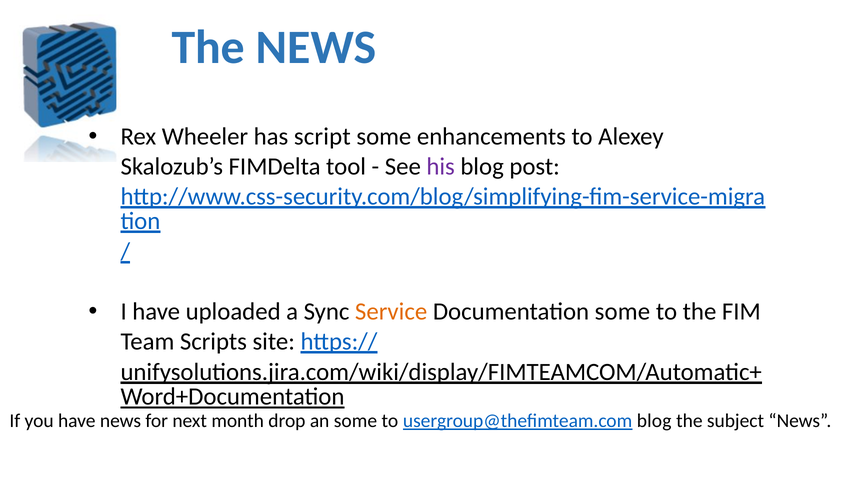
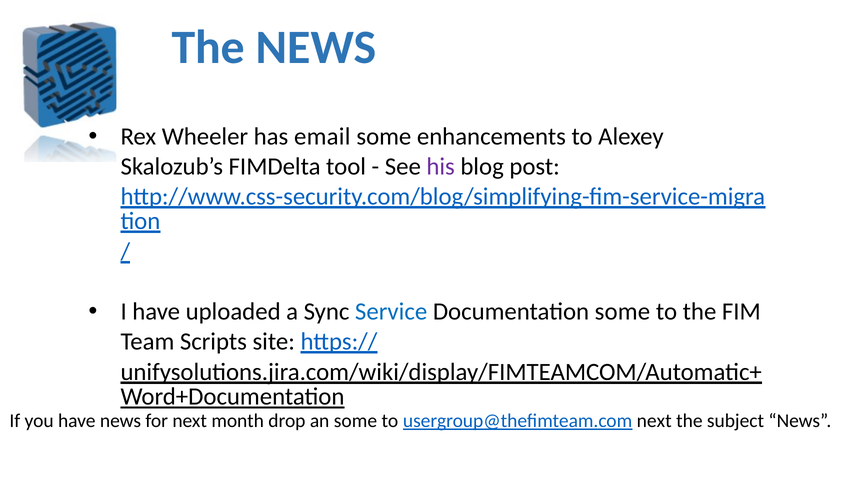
script: script -> email
Service colour: orange -> blue
usergroup@thefimteam.com blog: blog -> next
